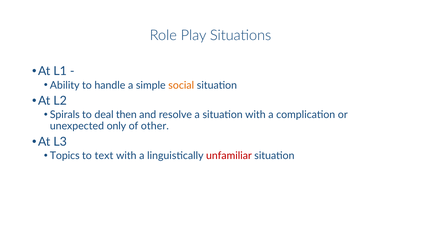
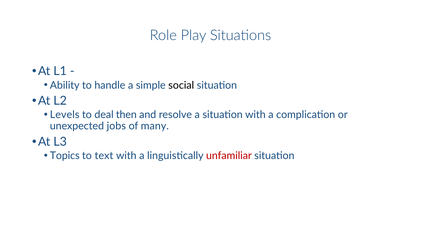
social colour: orange -> black
Spirals: Spirals -> Levels
only: only -> jobs
other: other -> many
